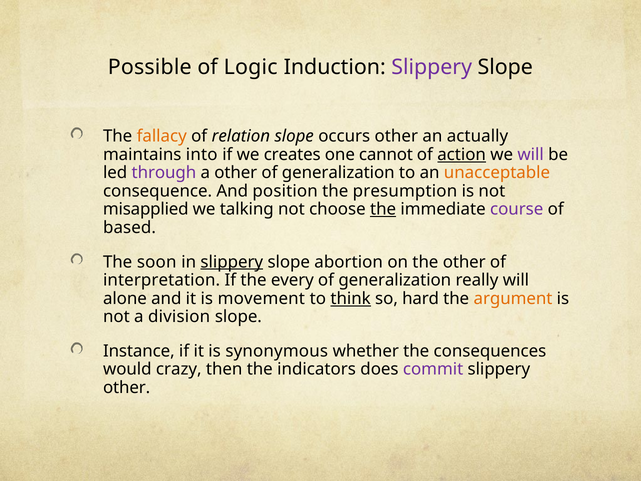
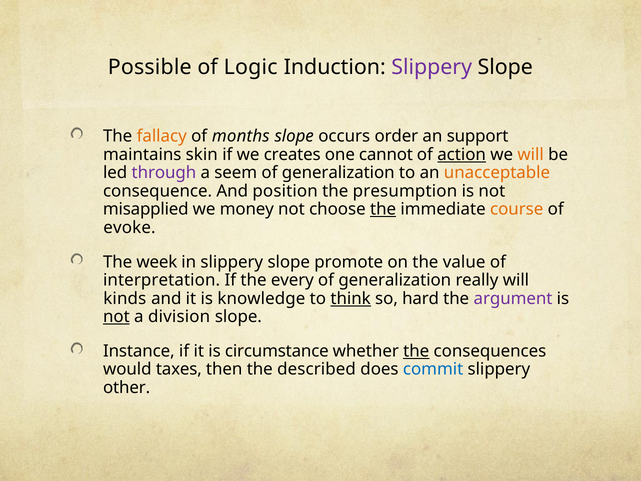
relation: relation -> months
occurs other: other -> order
actually: actually -> support
into: into -> skin
will at (531, 154) colour: purple -> orange
a other: other -> seem
talking: talking -> money
course colour: purple -> orange
based: based -> evoke
soon: soon -> week
slippery at (232, 262) underline: present -> none
abortion: abortion -> promote
the other: other -> value
alone: alone -> kinds
movement: movement -> knowledge
argument colour: orange -> purple
not at (116, 317) underline: none -> present
synonymous: synonymous -> circumstance
the at (416, 351) underline: none -> present
crazy: crazy -> taxes
indicators: indicators -> described
commit colour: purple -> blue
